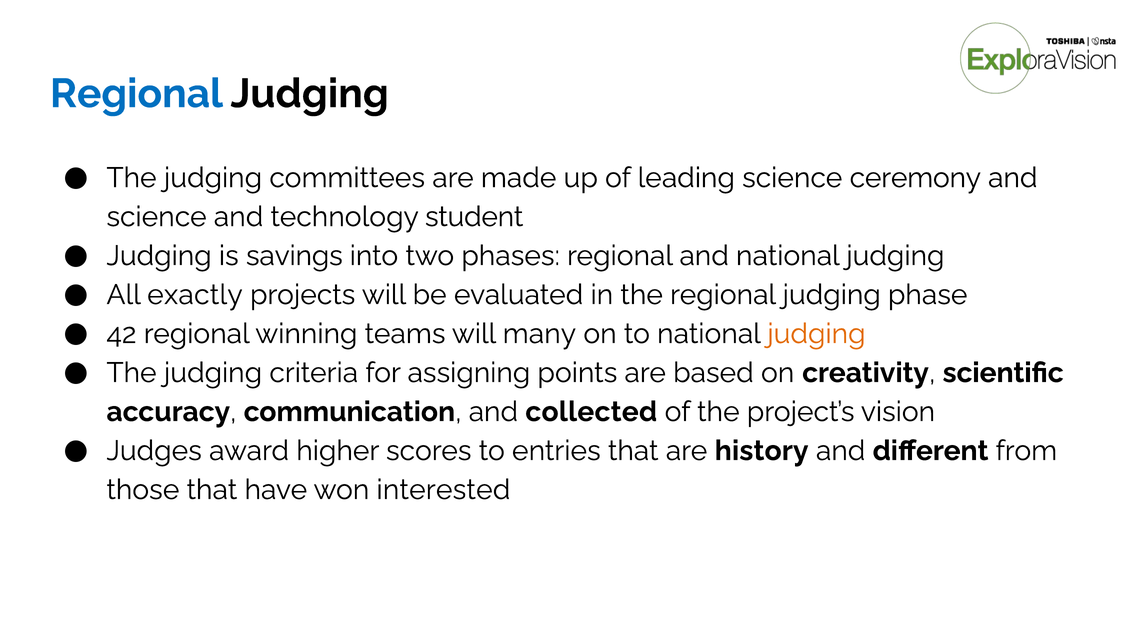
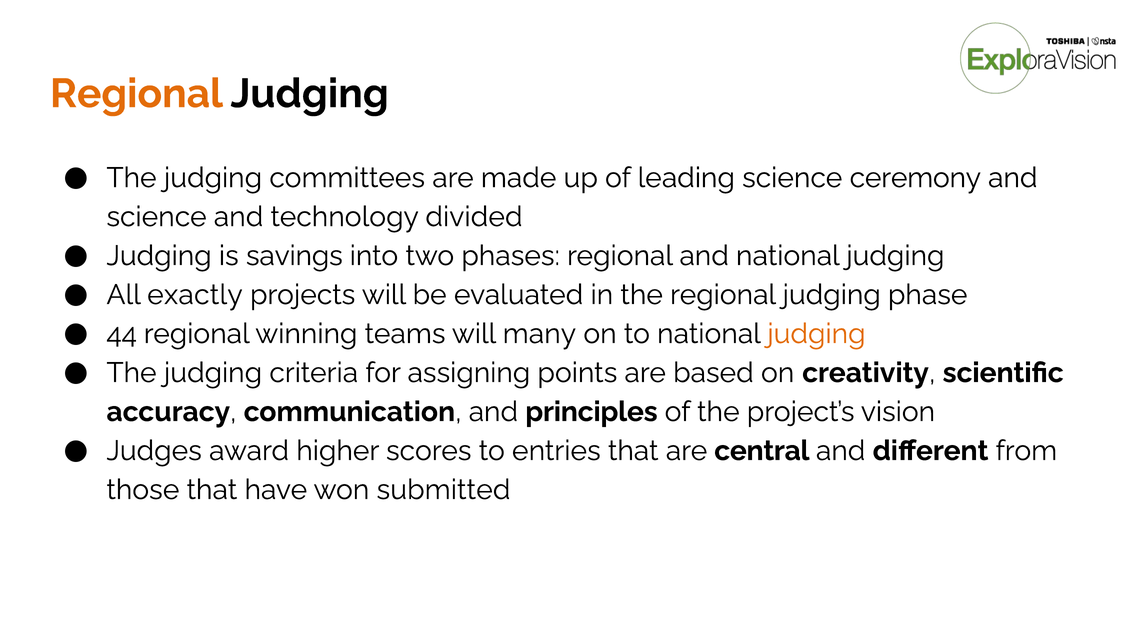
Regional at (136, 94) colour: blue -> orange
student: student -> divided
42: 42 -> 44
collected: collected -> principles
history: history -> central
interested: interested -> submitted
